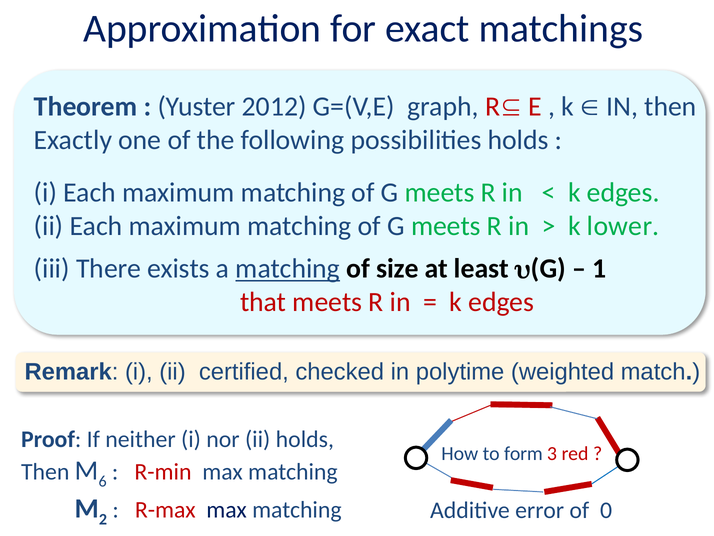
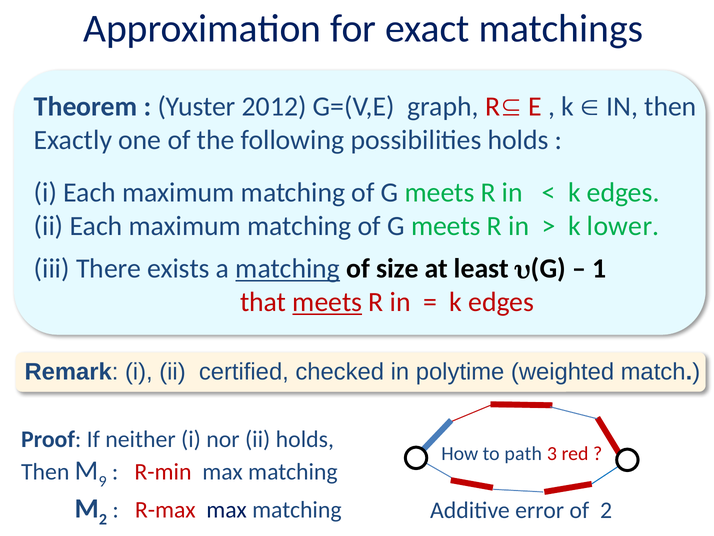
meets at (327, 302) underline: none -> present
form: form -> path
6: 6 -> 9
of 0: 0 -> 2
